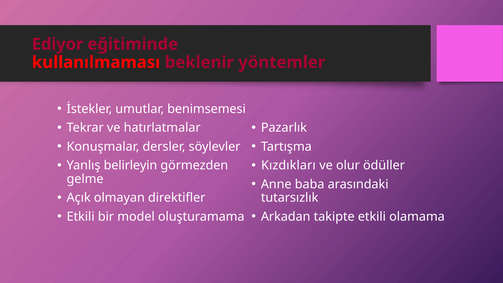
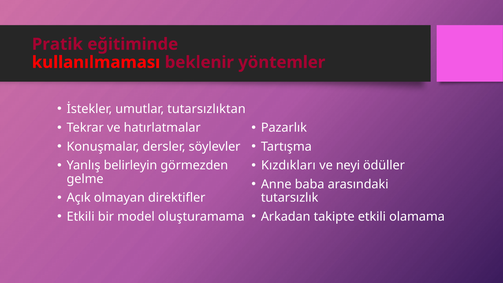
Ediyor: Ediyor -> Pratik
benimsemesi: benimsemesi -> tutarsızlıktan
olur: olur -> neyi
